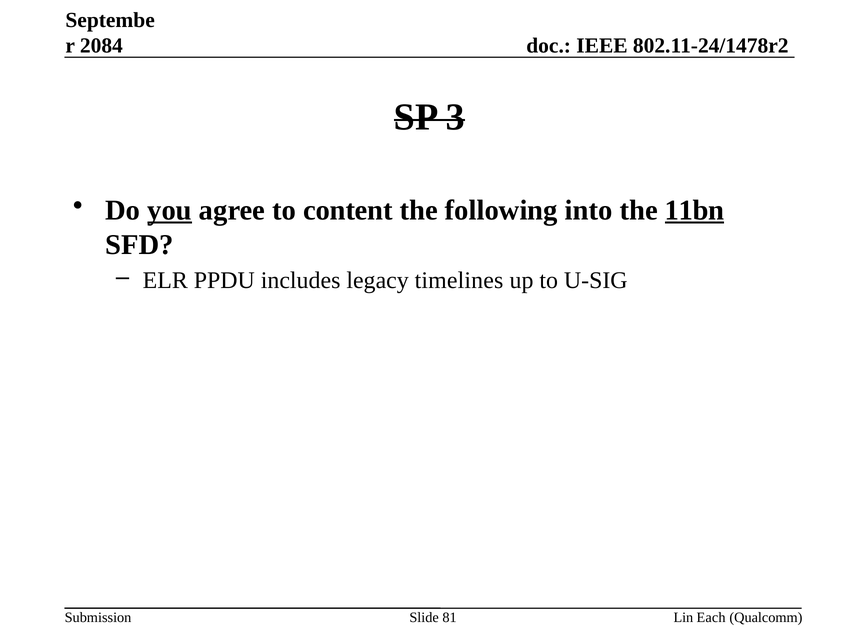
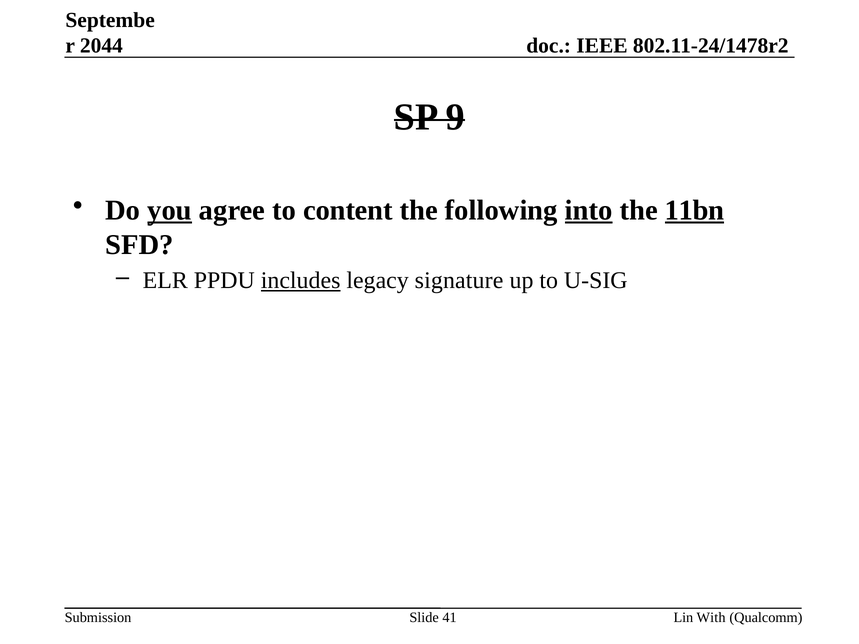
2084: 2084 -> 2044
3: 3 -> 9
into underline: none -> present
includes underline: none -> present
timelines: timelines -> signature
81: 81 -> 41
Each: Each -> With
